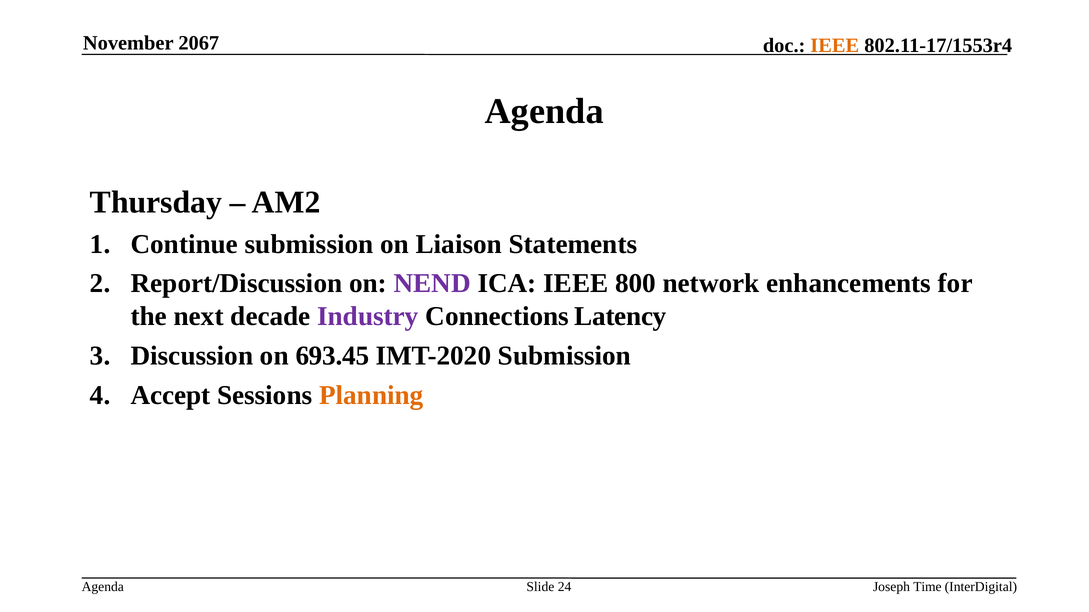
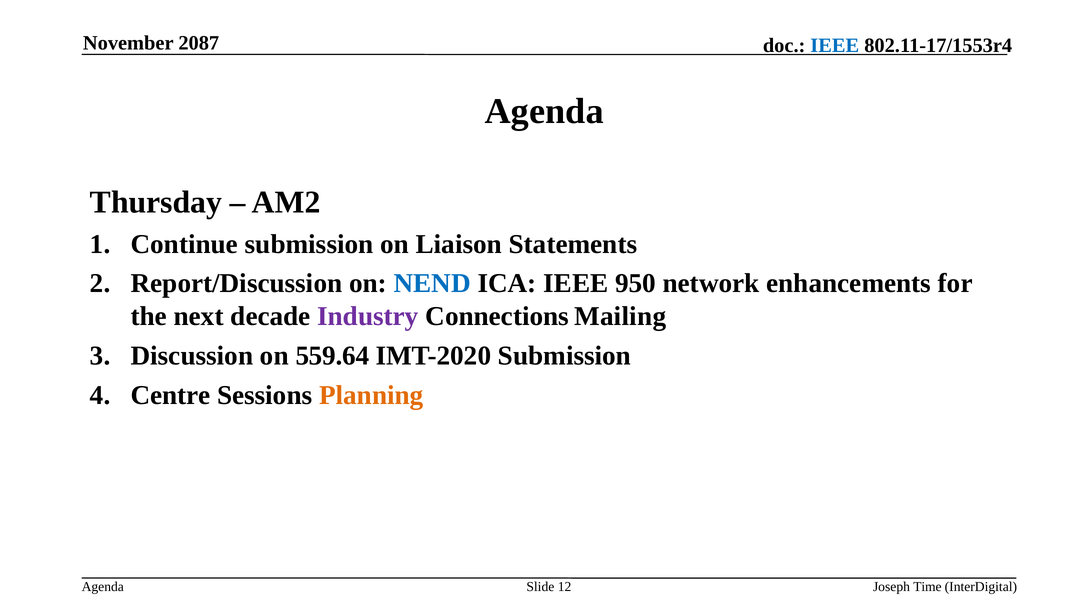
2067: 2067 -> 2087
IEEE at (835, 45) colour: orange -> blue
NEND colour: purple -> blue
800: 800 -> 950
Latency: Latency -> Mailing
693.45: 693.45 -> 559.64
Accept: Accept -> Centre
24: 24 -> 12
